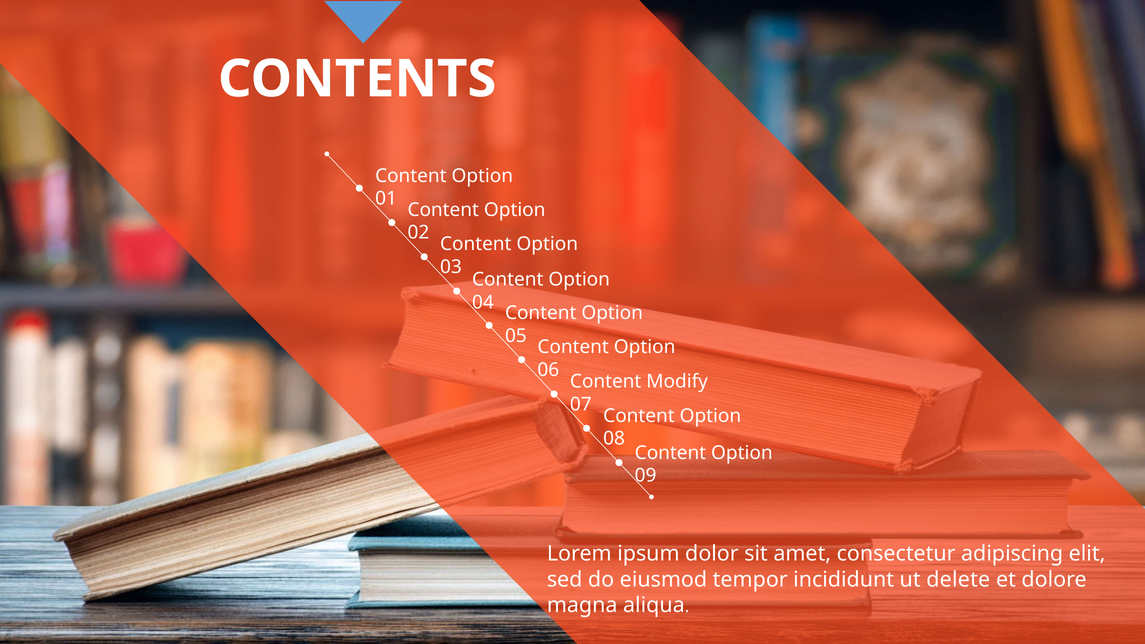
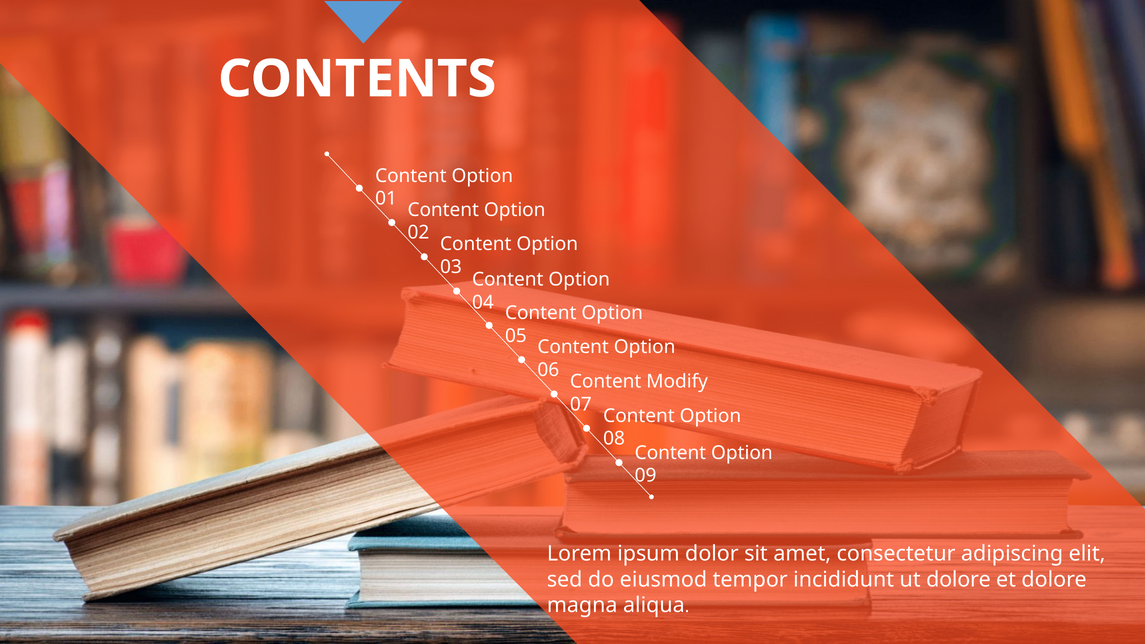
ut delete: delete -> dolore
